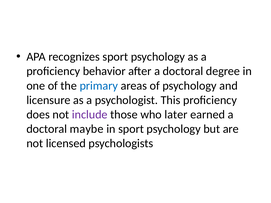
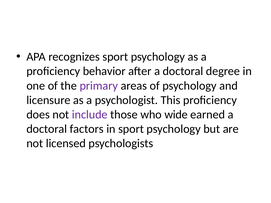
primary colour: blue -> purple
later: later -> wide
maybe: maybe -> factors
